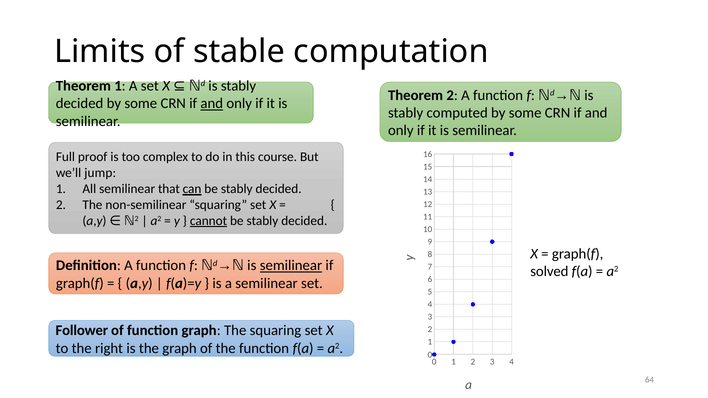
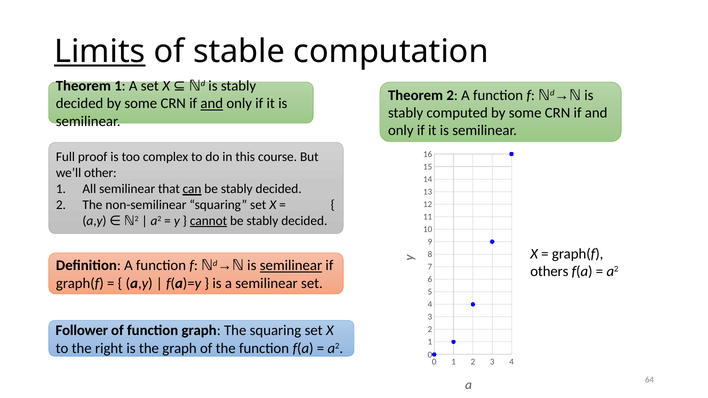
Limits underline: none -> present
jump: jump -> other
solved: solved -> others
